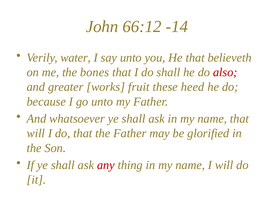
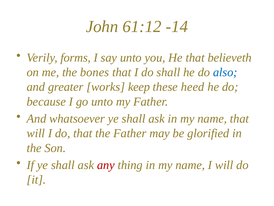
66:12: 66:12 -> 61:12
water: water -> forms
also colour: red -> blue
fruit: fruit -> keep
